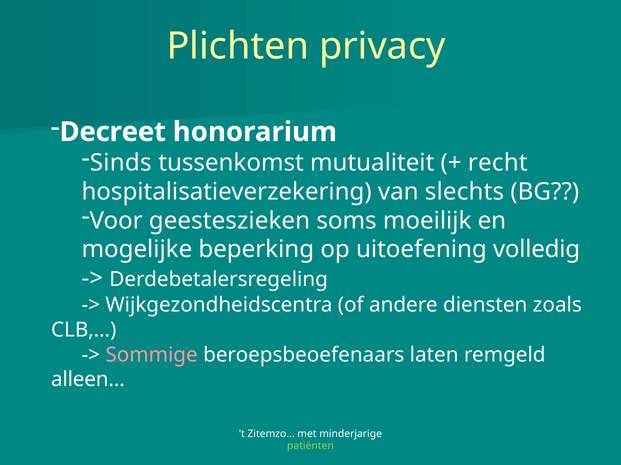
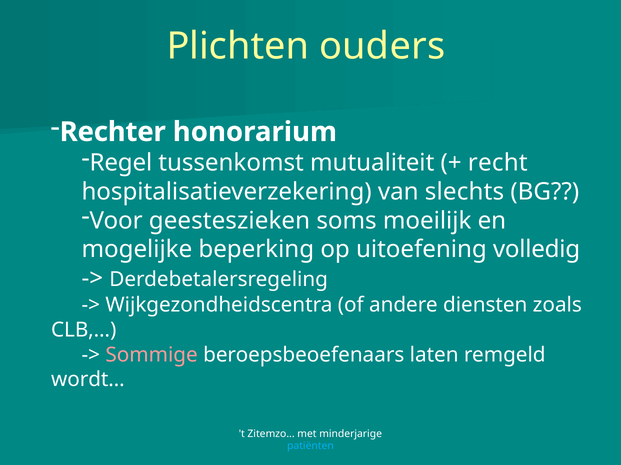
privacy: privacy -> ouders
Decreet: Decreet -> Rechter
Sinds: Sinds -> Regel
alleen…: alleen… -> wordt…
patiënten colour: light green -> light blue
